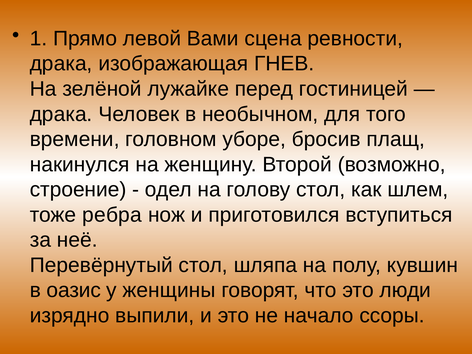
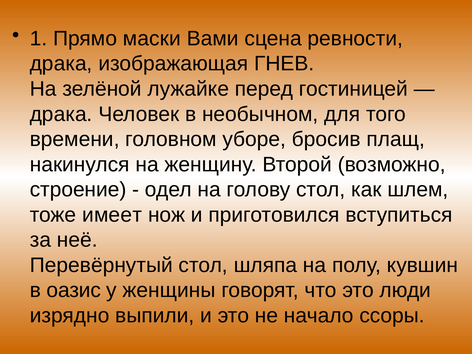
левой: левой -> маски
ребра: ребра -> имеет
